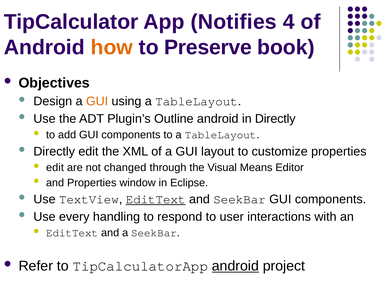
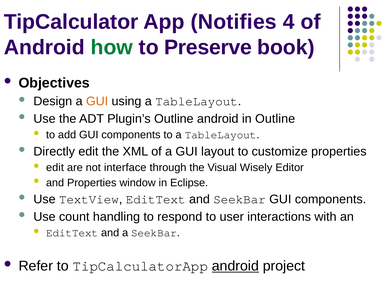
how colour: orange -> green
in Directly: Directly -> Outline
changed: changed -> interface
Means: Means -> Wisely
EditText at (156, 199) underline: present -> none
every: every -> count
